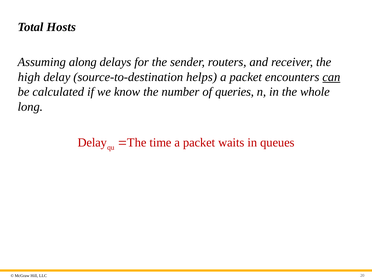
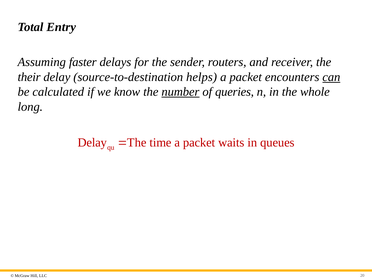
Hosts: Hosts -> Entry
along: along -> faster
high: high -> their
number underline: none -> present
